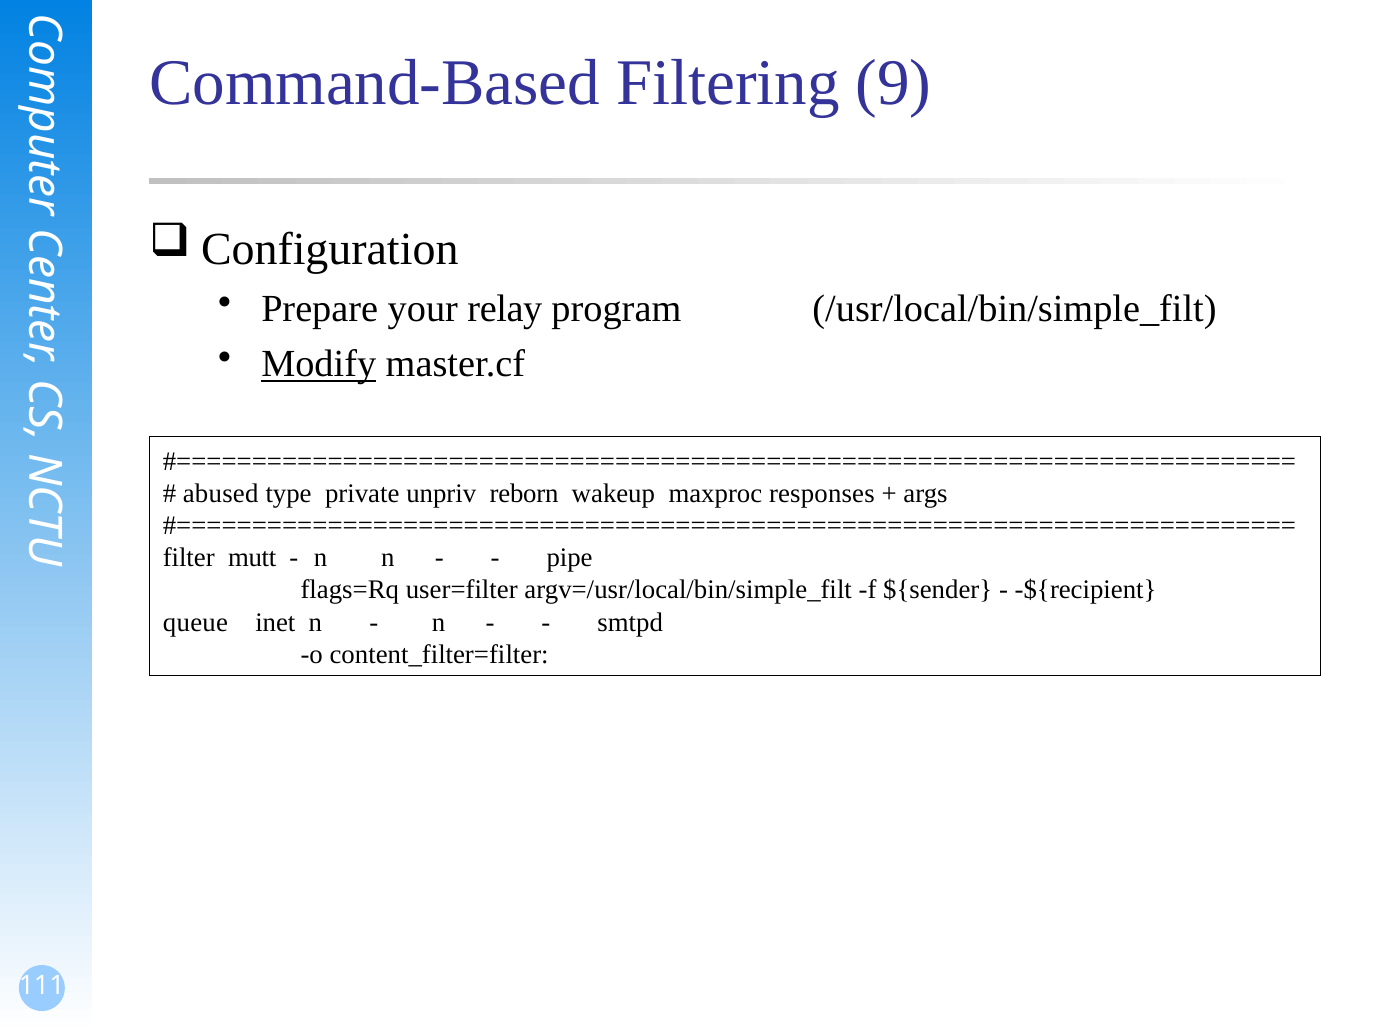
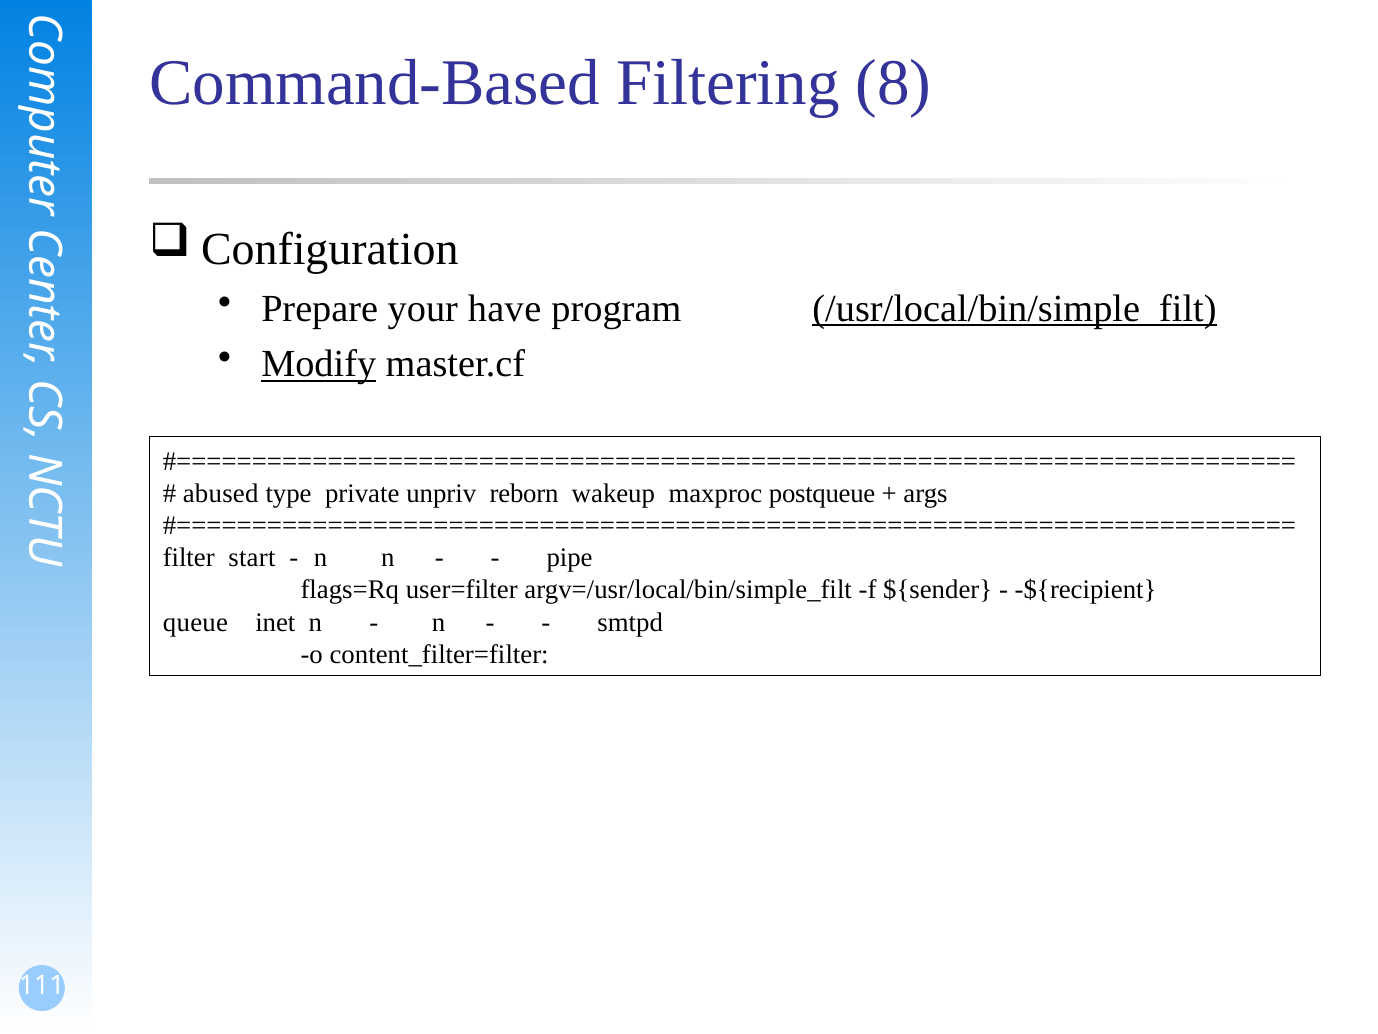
9: 9 -> 8
relay: relay -> have
/usr/local/bin/simple_filt underline: none -> present
responses: responses -> postqueue
mutt: mutt -> start
